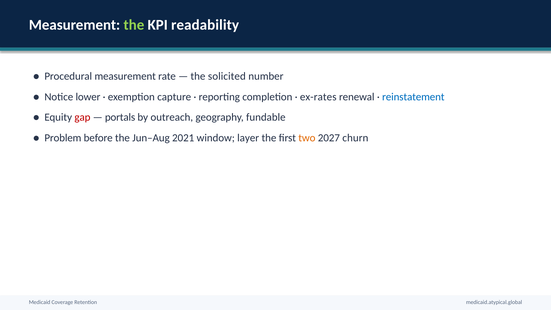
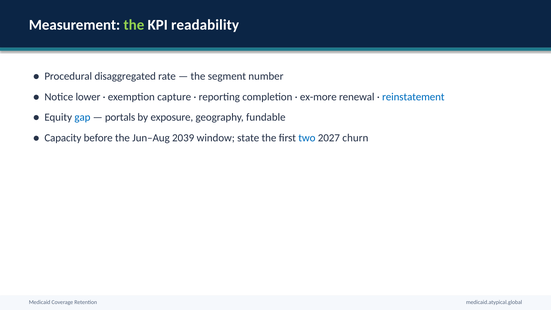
Procedural measurement: measurement -> disaggregated
solicited: solicited -> segment
ex-rates: ex-rates -> ex-more
gap colour: red -> blue
outreach: outreach -> exposure
Problem: Problem -> Capacity
2021: 2021 -> 2039
layer: layer -> state
two colour: orange -> blue
